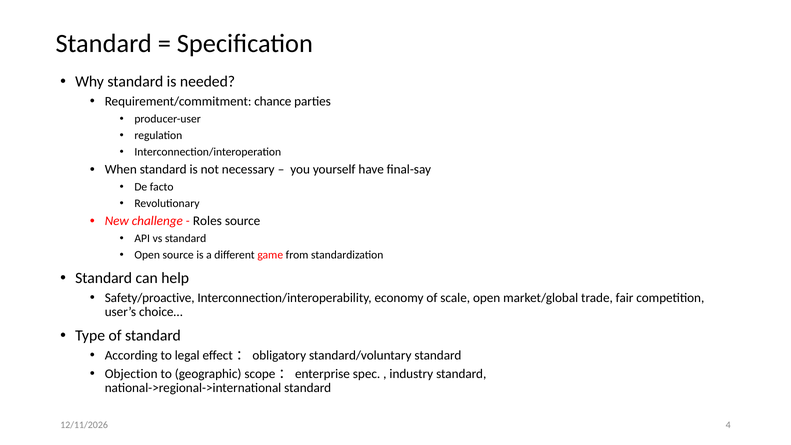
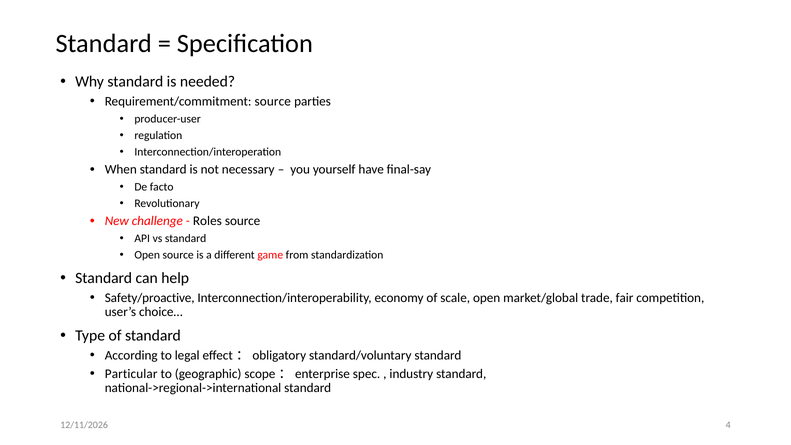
Requirement/commitment chance: chance -> source
Objection: Objection -> Particular
